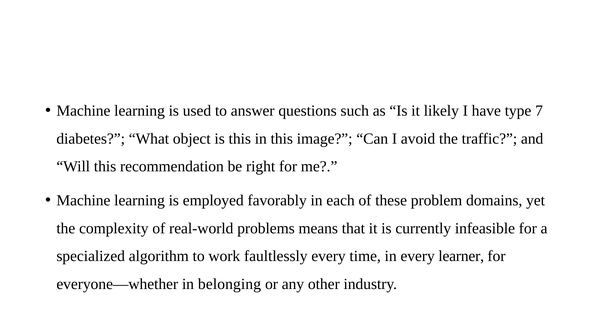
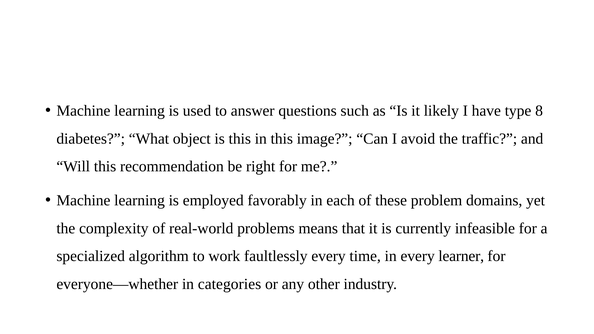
7: 7 -> 8
belonging: belonging -> categories
